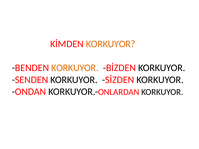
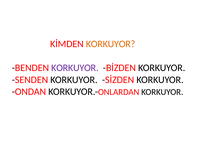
KORKUYOR at (75, 68) colour: orange -> purple
